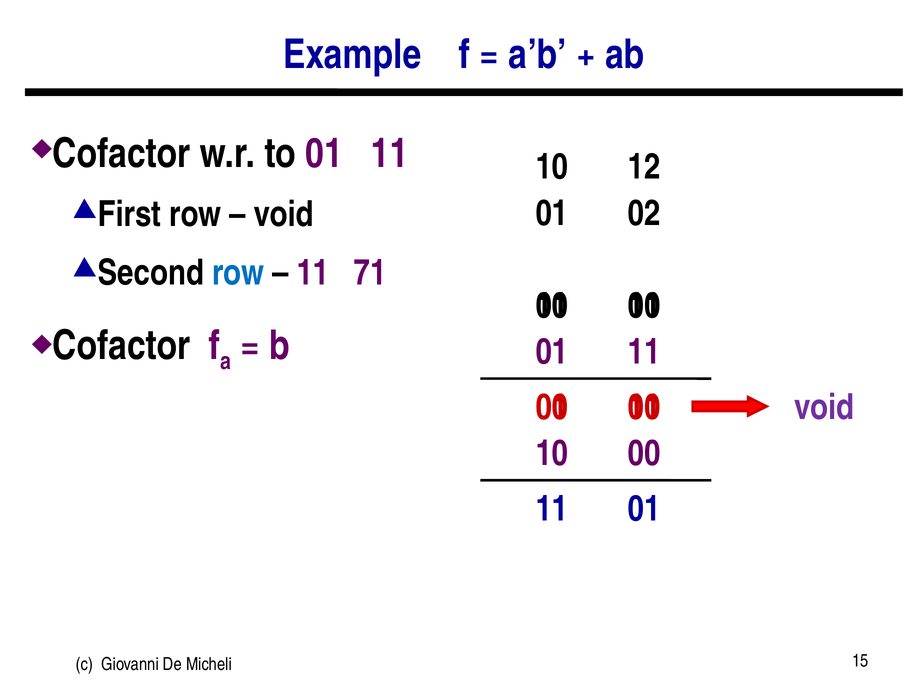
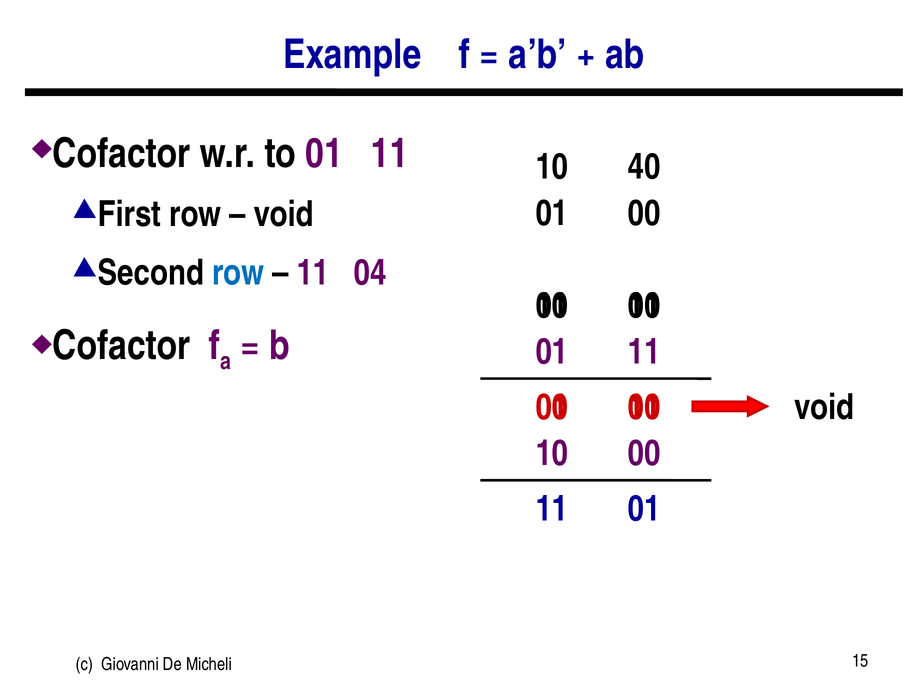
12: 12 -> 40
01 02: 02 -> 00
71: 71 -> 04
void at (824, 407) colour: purple -> black
